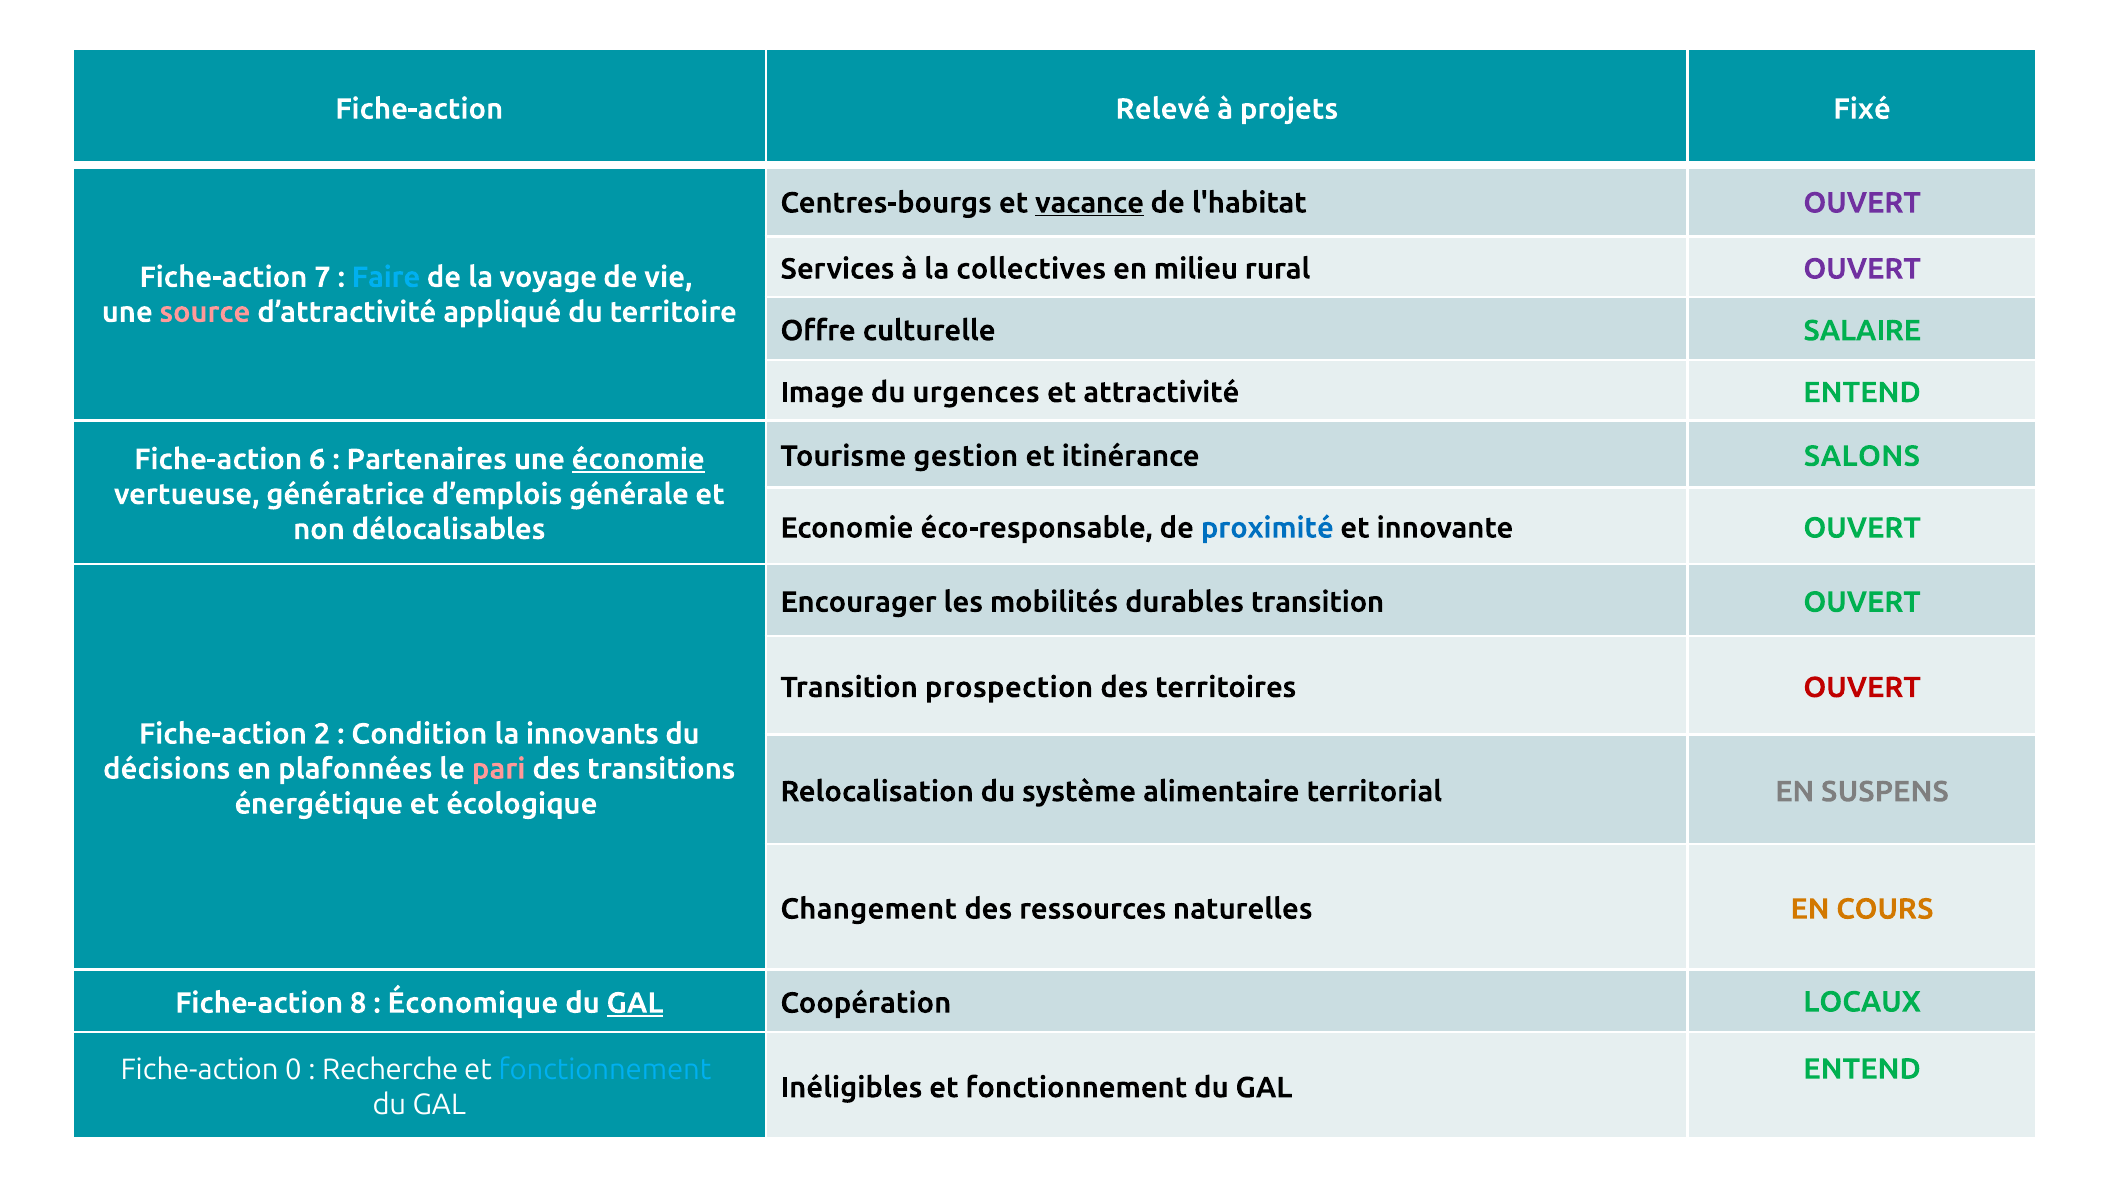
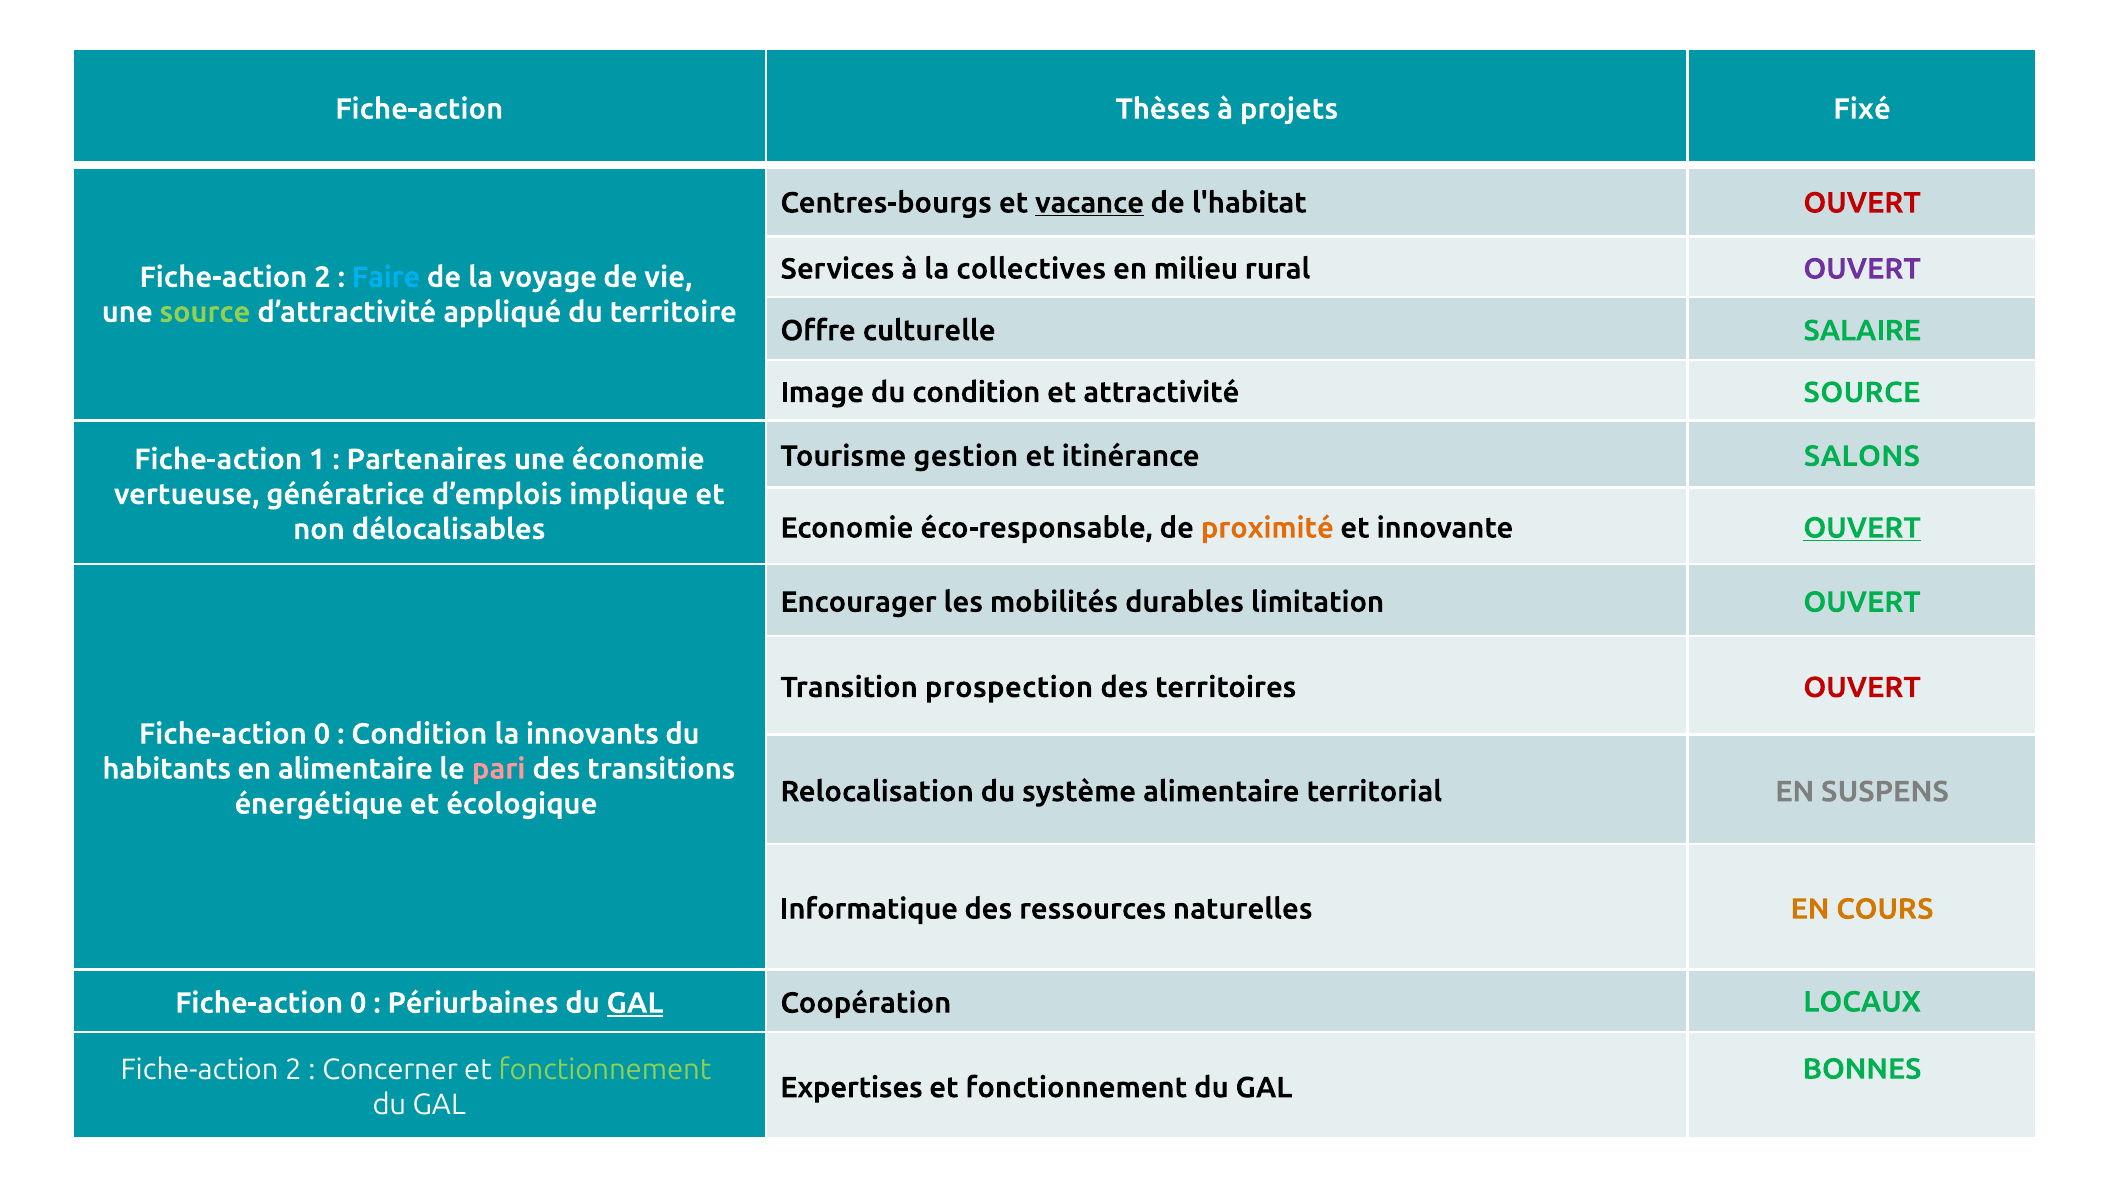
Relevé: Relevé -> Thèses
OUVERT at (1862, 203) colour: purple -> red
7 at (322, 277): 7 -> 2
source at (205, 312) colour: pink -> light green
du urgences: urgences -> condition
attractivité ENTEND: ENTEND -> SOURCE
6: 6 -> 1
économie underline: present -> none
générale: générale -> implique
proximité colour: blue -> orange
OUVERT at (1862, 528) underline: none -> present
durables transition: transition -> limitation
2 at (322, 734): 2 -> 0
décisions: décisions -> habitants
en plafonnées: plafonnées -> alimentaire
Changement: Changement -> Informatique
8 at (358, 1003): 8 -> 0
Économique: Économique -> Périurbaines
ENTEND at (1862, 1069): ENTEND -> BONNES
0 at (293, 1070): 0 -> 2
Recherche: Recherche -> Concerner
fonctionnement at (605, 1070) colour: light blue -> light green
Inéligibles: Inéligibles -> Expertises
